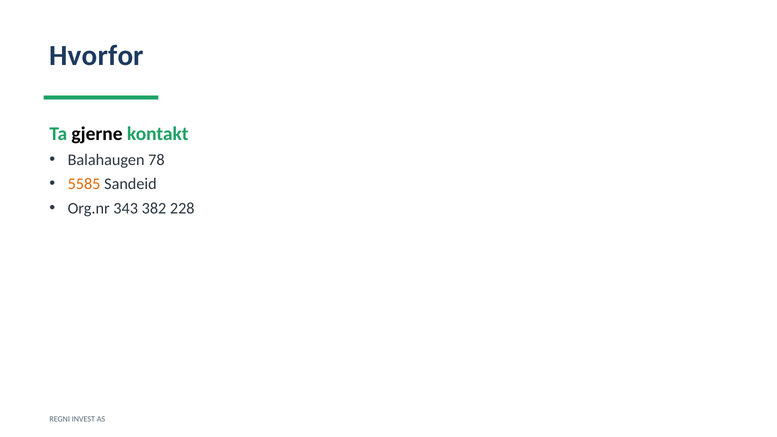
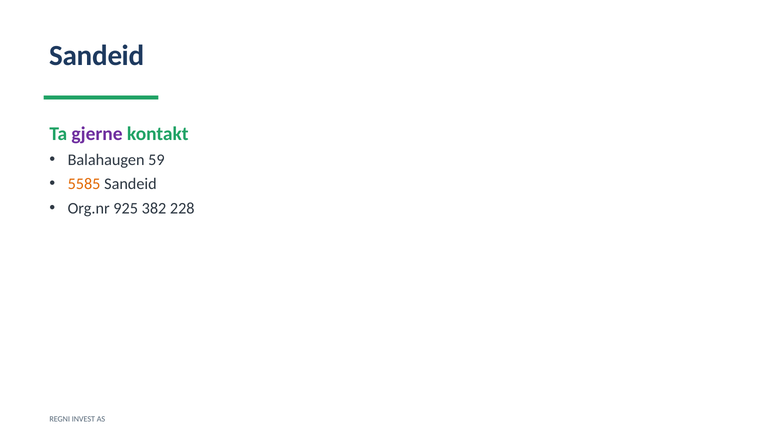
Hvorfor at (97, 55): Hvorfor -> Sandeid
gjerne colour: black -> purple
78: 78 -> 59
343: 343 -> 925
